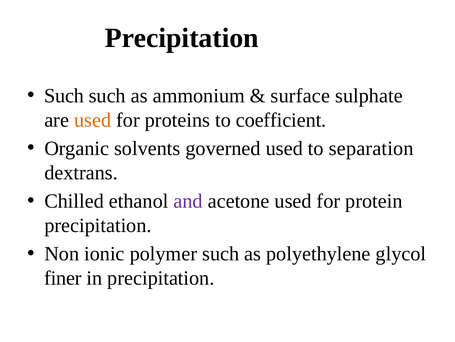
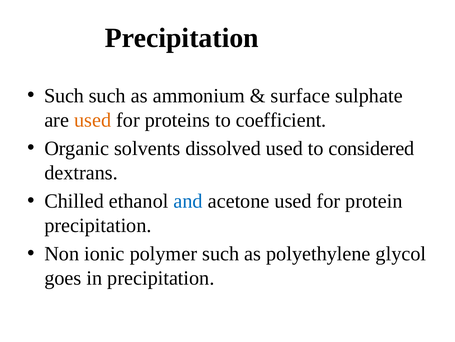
governed: governed -> dissolved
separation: separation -> considered
and colour: purple -> blue
finer: finer -> goes
